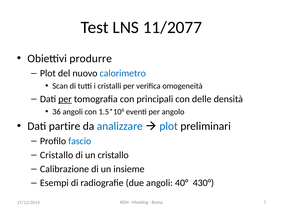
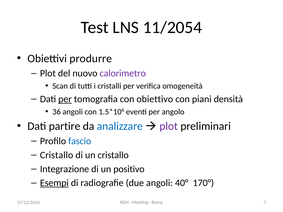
11/2077: 11/2077 -> 11/2054
calorimetro colour: blue -> purple
principali: principali -> obiettivo
delle: delle -> piani
plot at (169, 126) colour: blue -> purple
Calibrazione: Calibrazione -> Integrazione
insieme: insieme -> positivo
Esempi underline: none -> present
430°: 430° -> 170°
